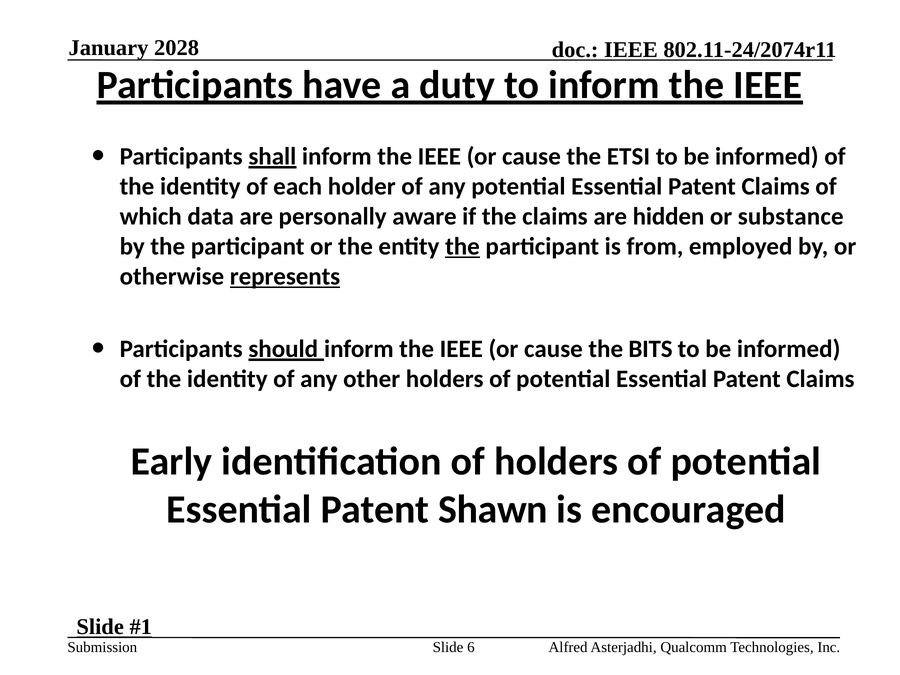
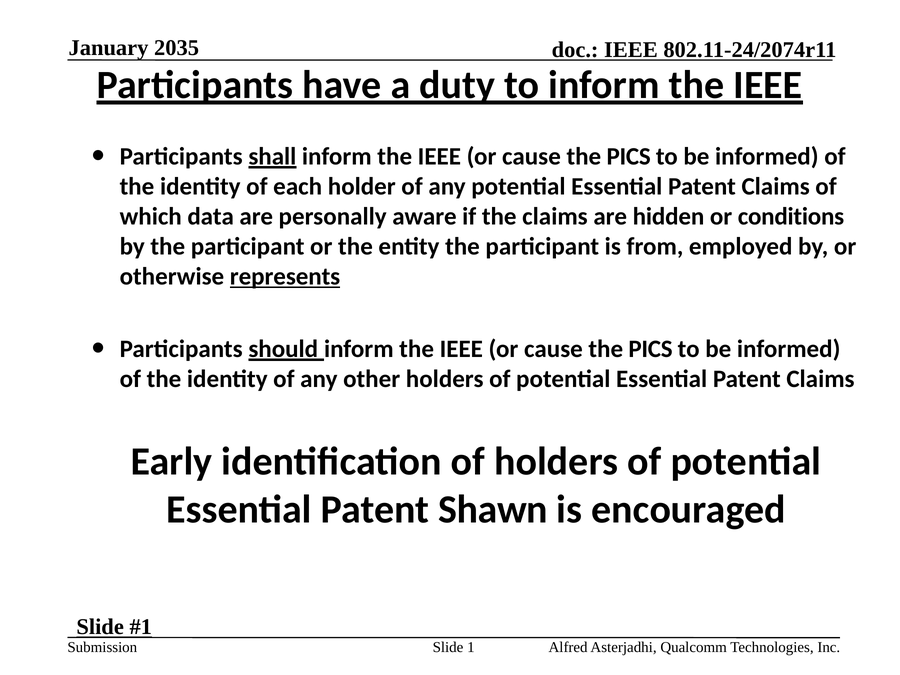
2028: 2028 -> 2035
ETSI at (628, 156): ETSI -> PICS
substance: substance -> conditions
the at (462, 246) underline: present -> none
BITS at (651, 349): BITS -> PICS
6: 6 -> 1
